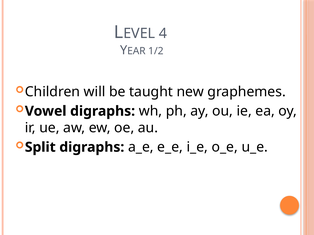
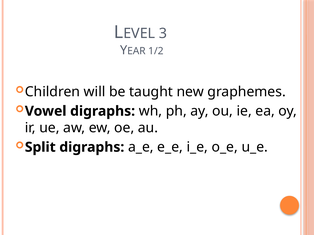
4: 4 -> 3
